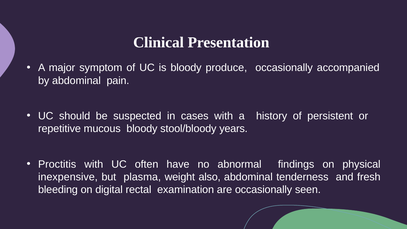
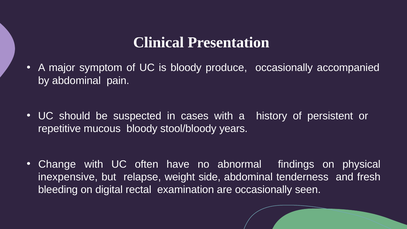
Proctitis: Proctitis -> Change
plasma: plasma -> relapse
also: also -> side
